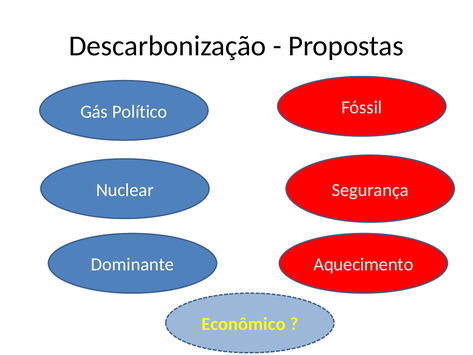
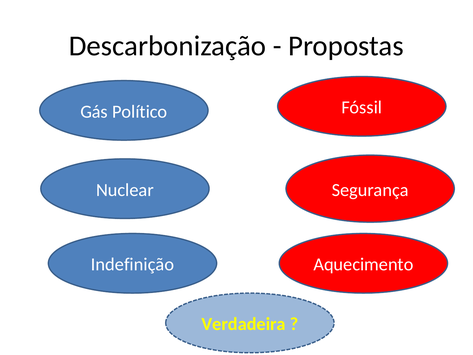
Dominante: Dominante -> Indefinição
Econômico: Econômico -> Verdadeira
